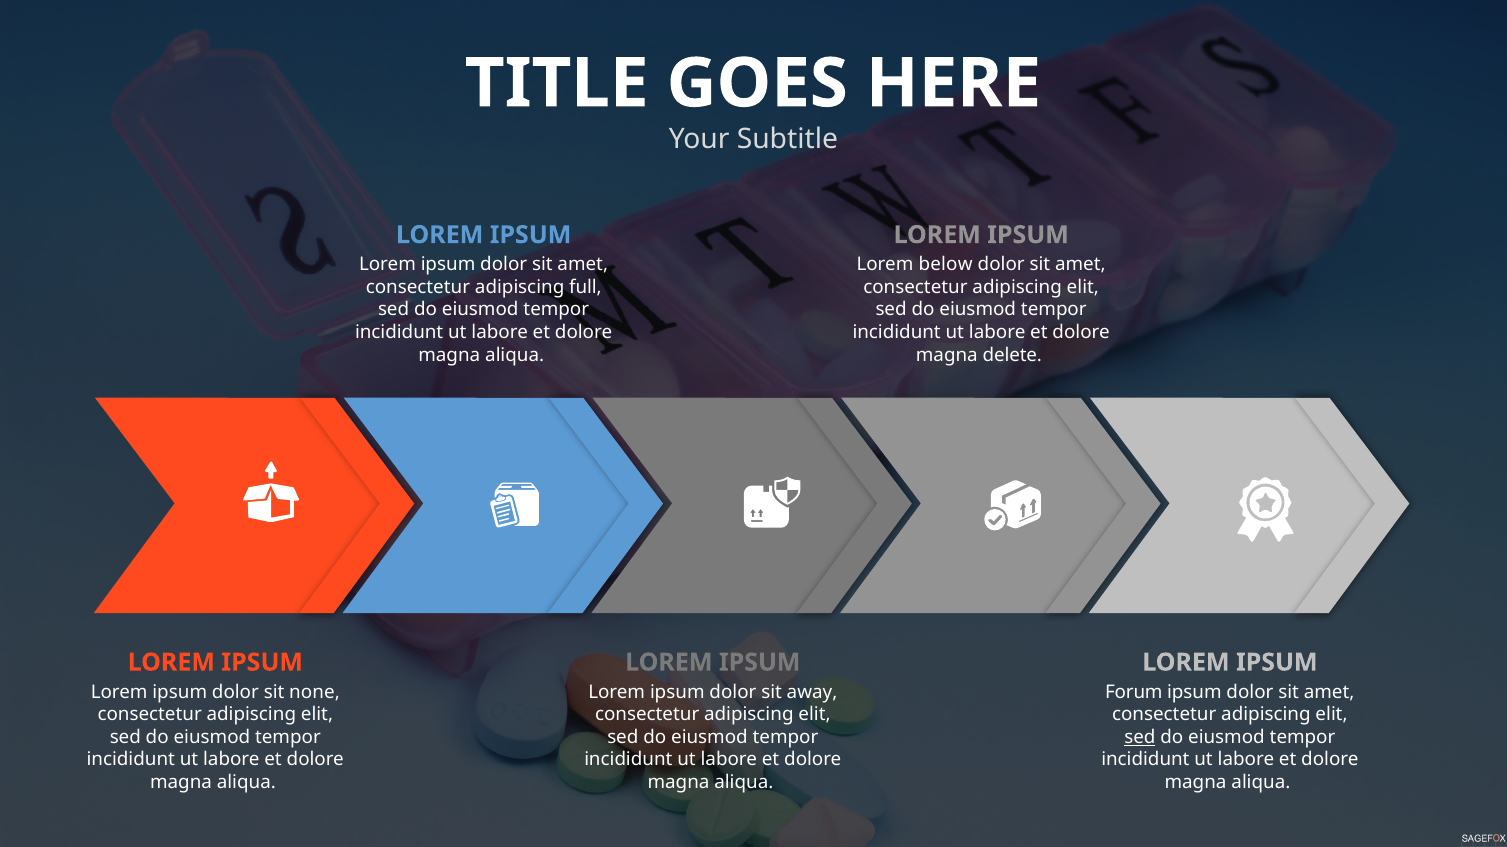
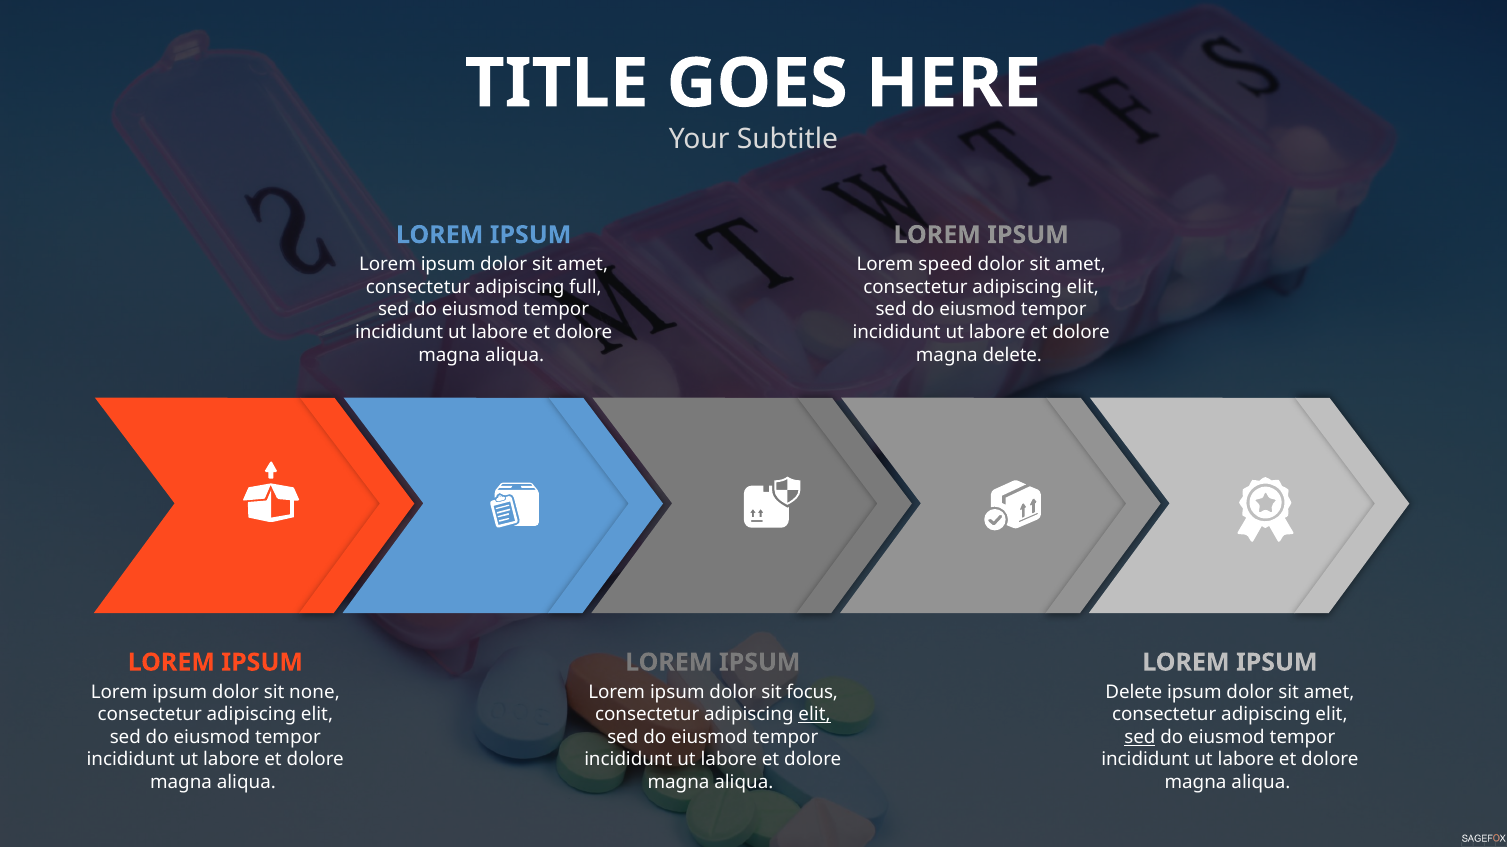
below: below -> speed
away: away -> focus
Forum at (1134, 693): Forum -> Delete
elit at (815, 715) underline: none -> present
